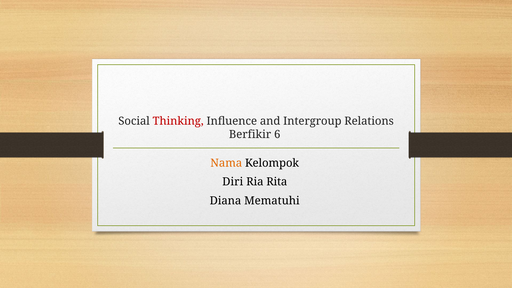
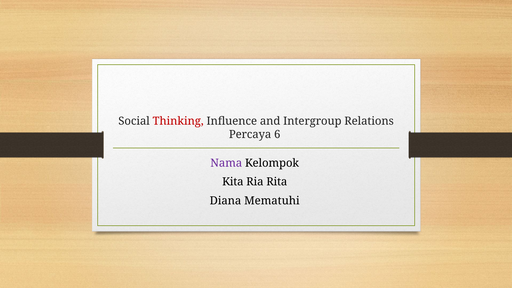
Berfikir: Berfikir -> Percaya
Nama colour: orange -> purple
Diri: Diri -> Kita
